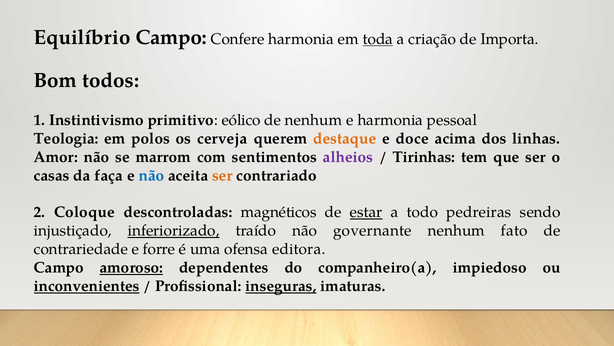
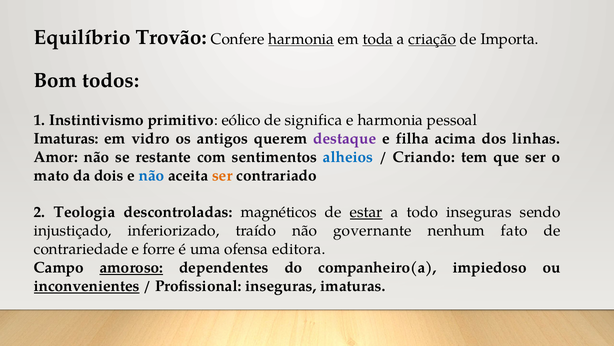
Equilíbrio Campo: Campo -> Trovão
harmonia at (301, 39) underline: none -> present
criação underline: none -> present
de nenhum: nenhum -> significa
Teologia at (66, 138): Teologia -> Imaturas
polos: polos -> vidro
cerveja: cerveja -> antigos
destaque colour: orange -> purple
doce: doce -> filha
marrom: marrom -> restante
alheios colour: purple -> blue
Tirinhas: Tirinhas -> Criando
casas: casas -> mato
faça: faça -> dois
Coloque: Coloque -> Teologia
todo pedreiras: pedreiras -> inseguras
inferiorizado underline: present -> none
inseguras at (281, 286) underline: present -> none
